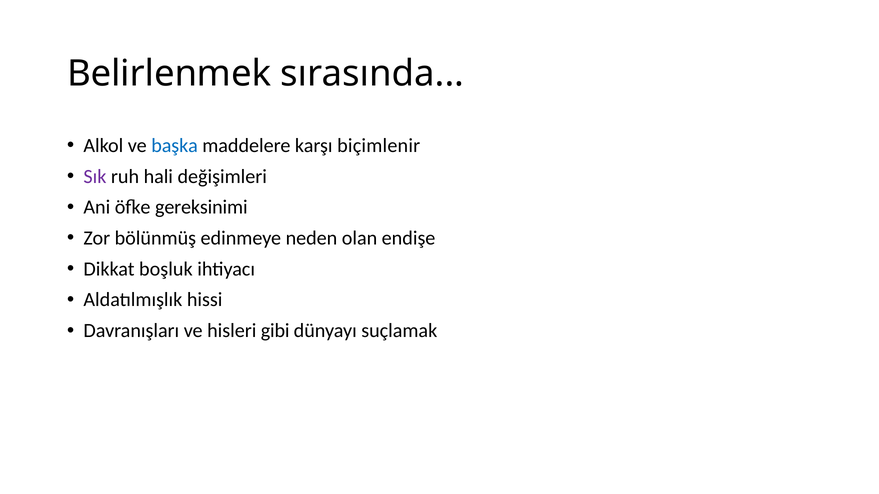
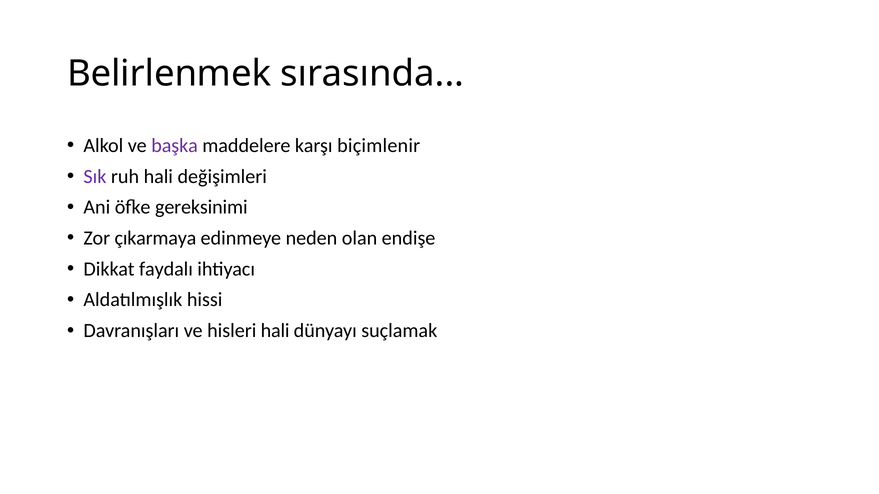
başka colour: blue -> purple
bölünmüş: bölünmüş -> çıkarmaya
boşluk: boşluk -> faydalı
hisleri gibi: gibi -> hali
